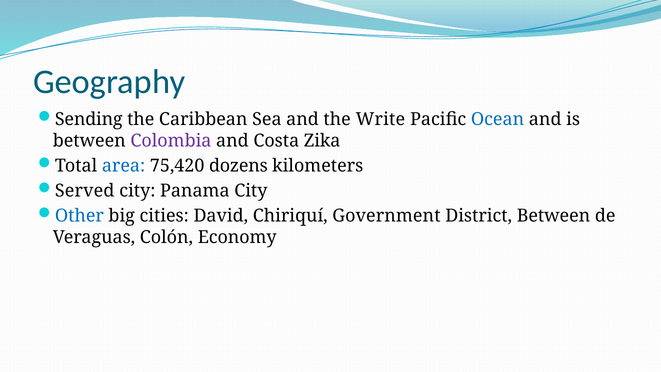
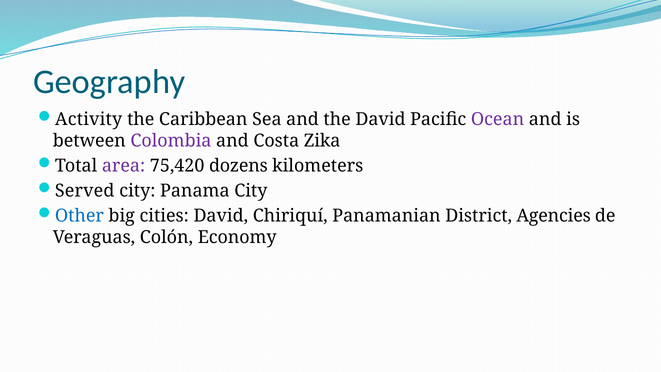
Sending: Sending -> Activity
the Write: Write -> David
Ocean colour: blue -> purple
area colour: blue -> purple
Government: Government -> Panamanian
District Between: Between -> Agencies
